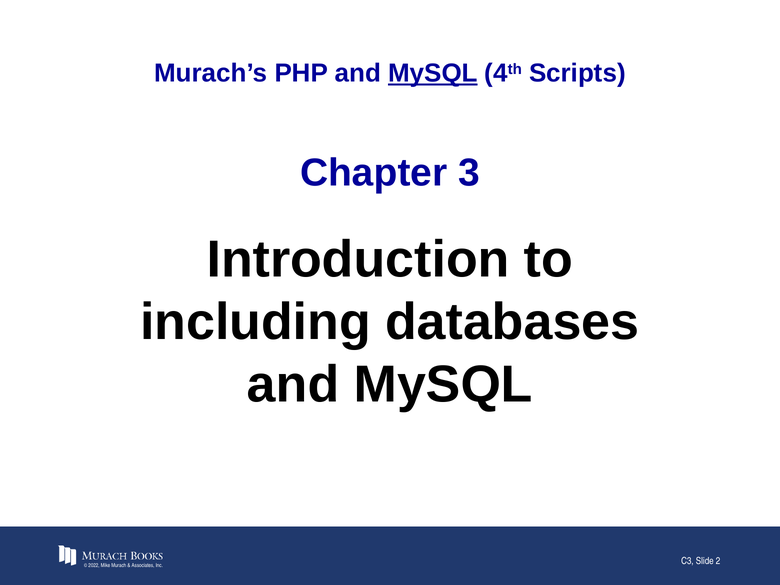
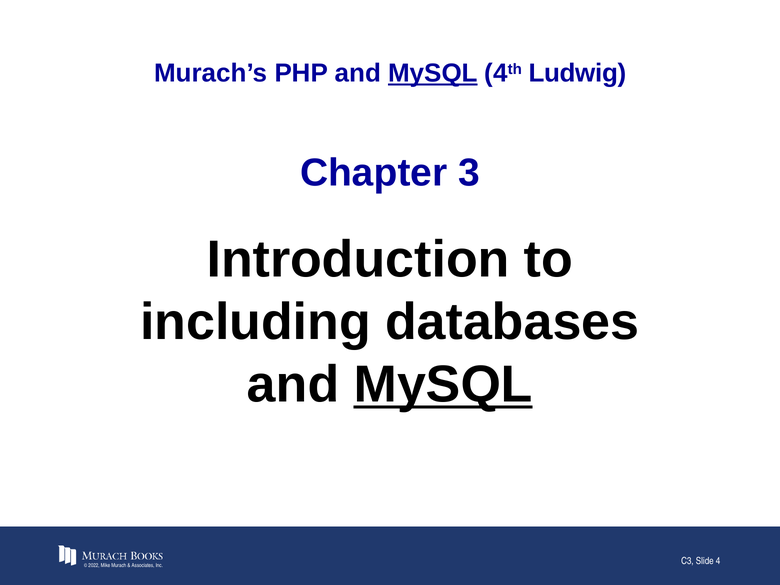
Scripts: Scripts -> Ludwig
MySQL at (443, 385) underline: none -> present
2: 2 -> 4
